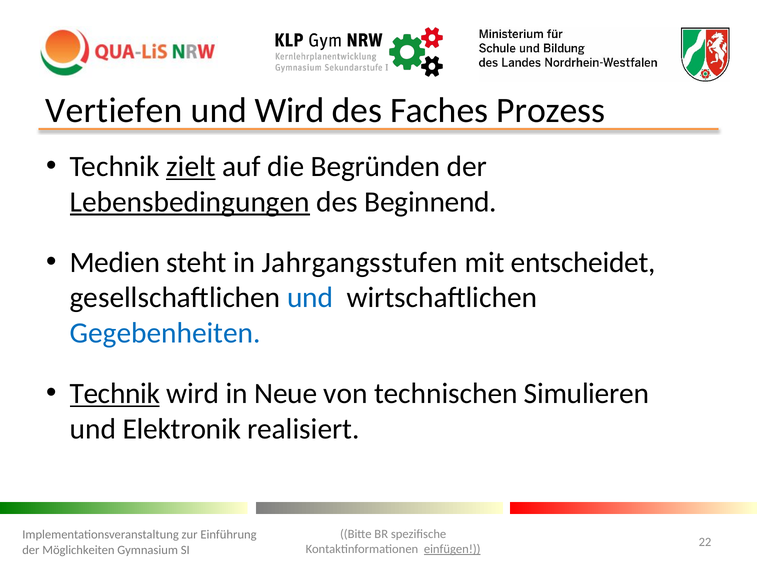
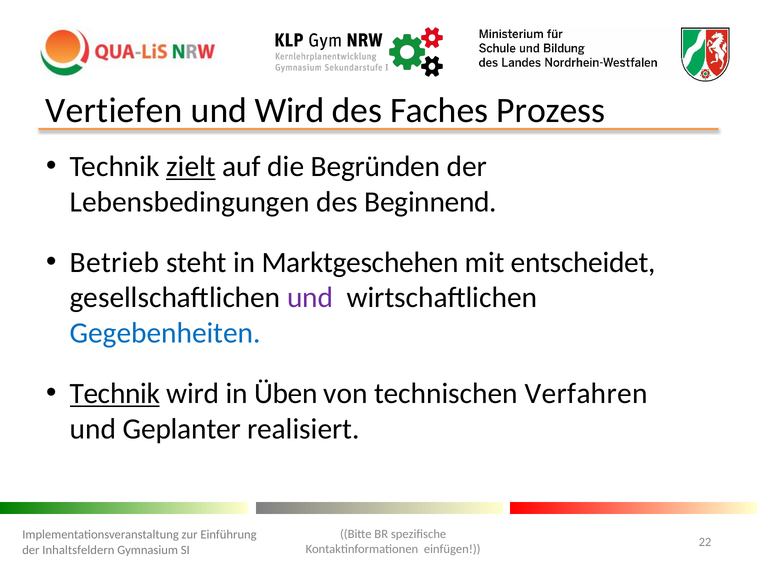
Lebensbedingungen underline: present -> none
Medien: Medien -> Betrieb
Jahrgangsstufen: Jahrgangsstufen -> Marktgeschehen
und at (310, 298) colour: blue -> purple
Neue: Neue -> Üben
Simulieren: Simulieren -> Verfahren
Elektronik: Elektronik -> Geplanter
einfügen underline: present -> none
Möglichkeiten: Möglichkeiten -> Inhaltsfeldern
